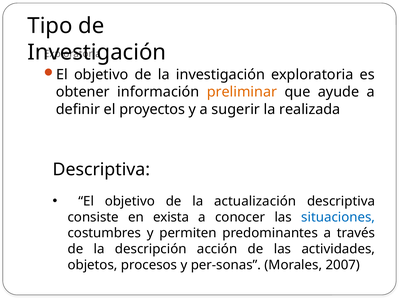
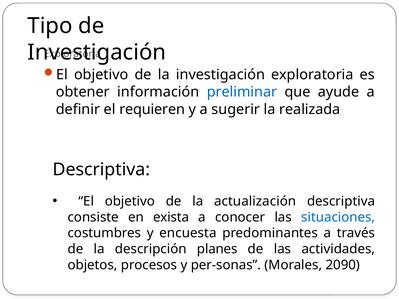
preliminar colour: orange -> blue
proyectos: proyectos -> requieren
permiten: permiten -> encuesta
acción: acción -> planes
2007: 2007 -> 2090
